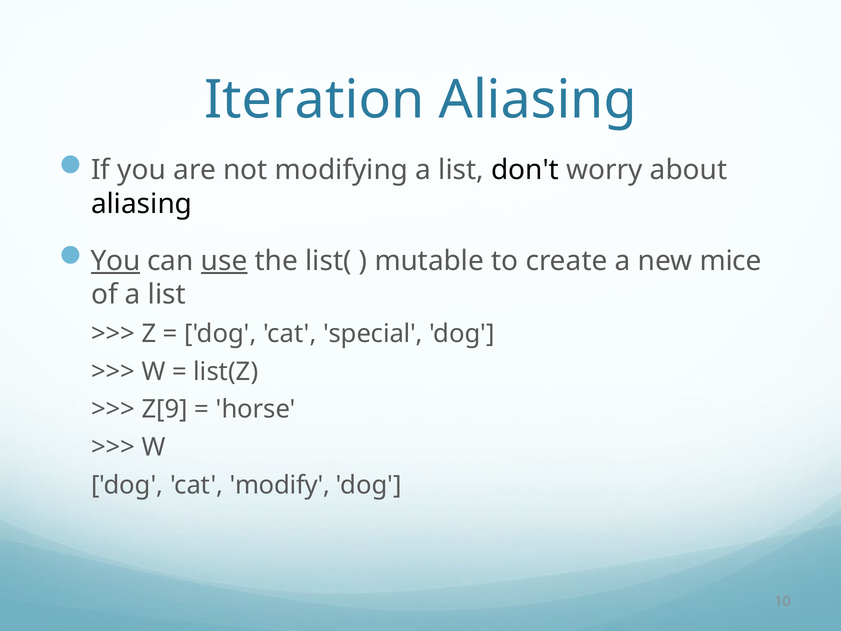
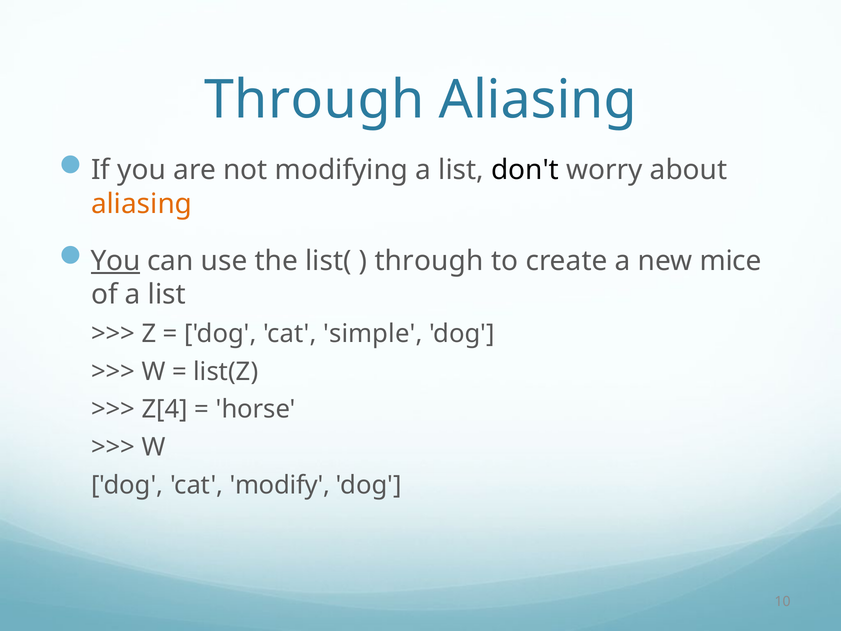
Iteration at (314, 100): Iteration -> Through
aliasing at (142, 204) colour: black -> orange
use underline: present -> none
mutable at (429, 261): mutable -> through
special: special -> simple
Z[9: Z[9 -> Z[4
